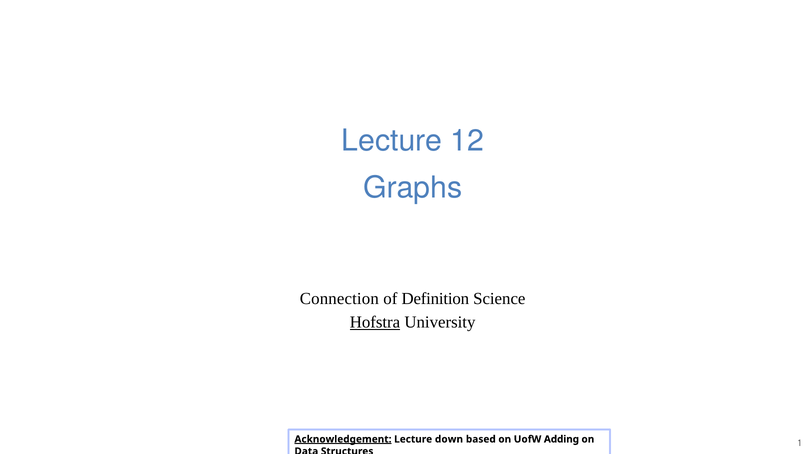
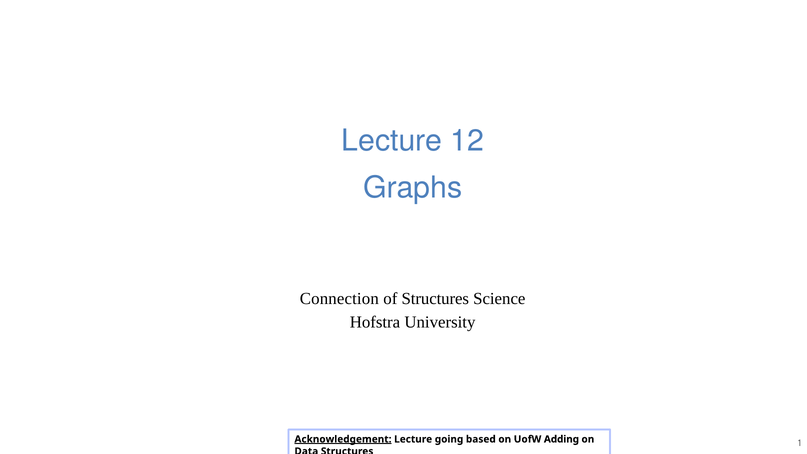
of Definition: Definition -> Structures
Hofstra underline: present -> none
down: down -> going
